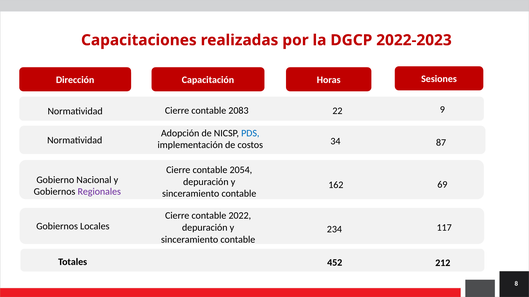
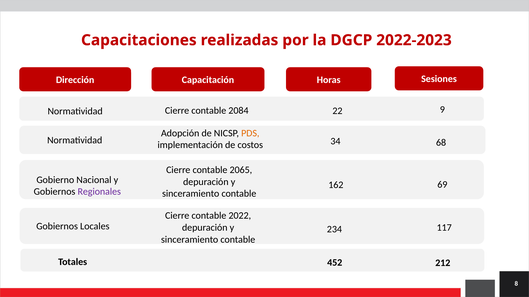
2083: 2083 -> 2084
PDS colour: blue -> orange
87: 87 -> 68
2054: 2054 -> 2065
